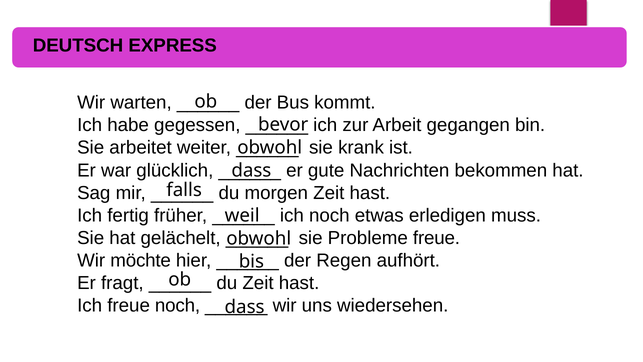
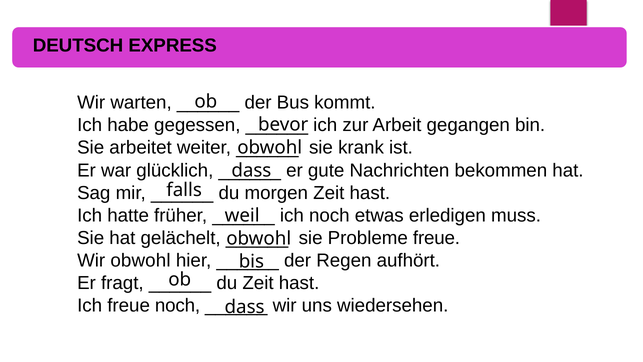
fertig: fertig -> hatte
Wir möchte: möchte -> obwohl
